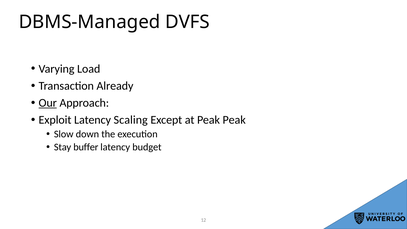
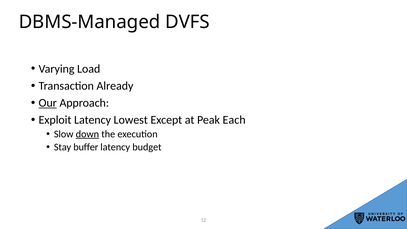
Scaling: Scaling -> Lowest
Peak Peak: Peak -> Each
down underline: none -> present
